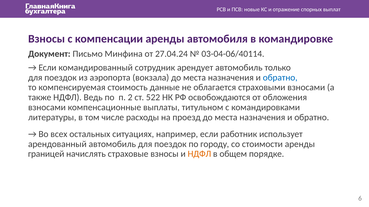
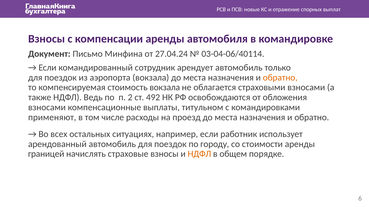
обратно at (280, 78) colour: blue -> orange
стоимость данные: данные -> вокзала
522: 522 -> 492
литературы: литературы -> применяют
